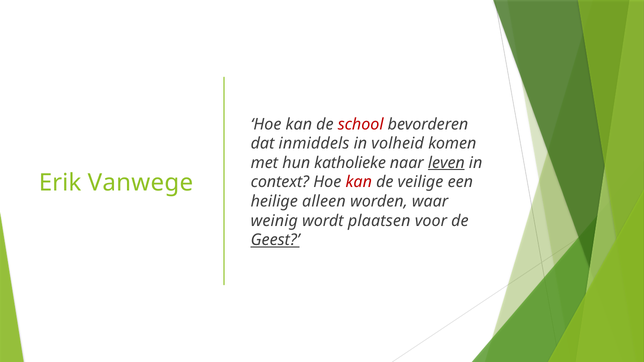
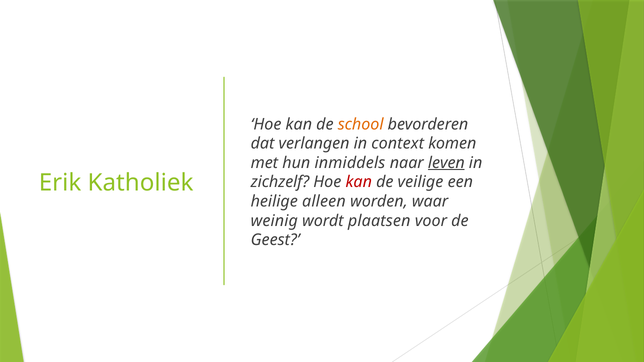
school colour: red -> orange
inmiddels: inmiddels -> verlangen
volheid: volheid -> context
katholieke: katholieke -> inmiddels
Vanwege: Vanwege -> Katholiek
context: context -> zichzelf
Geest underline: present -> none
